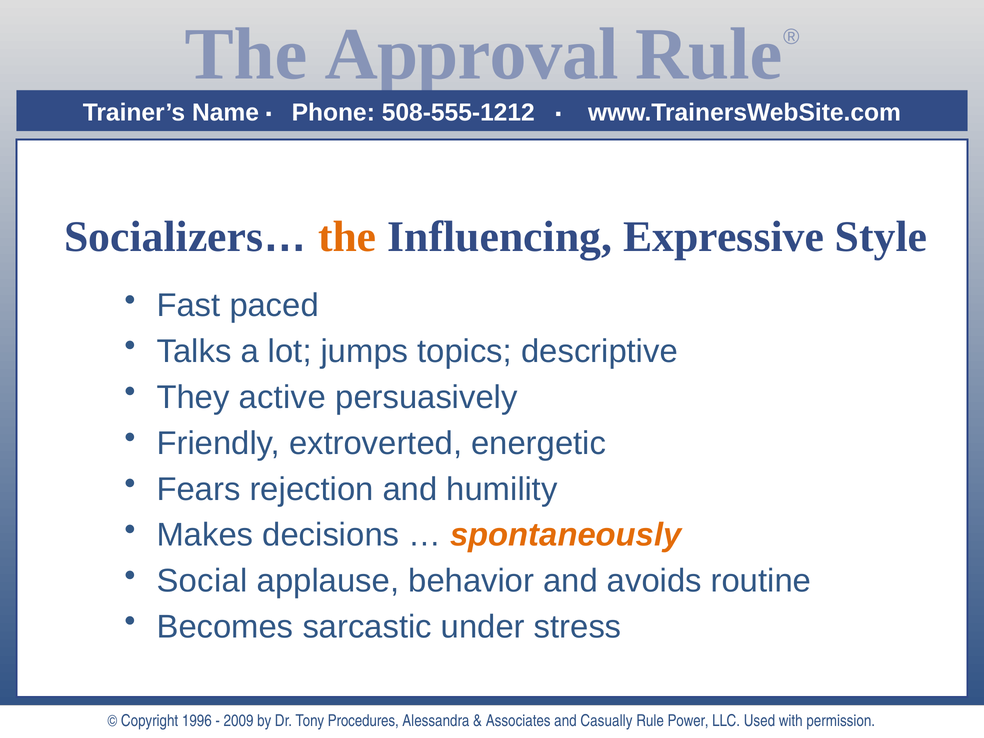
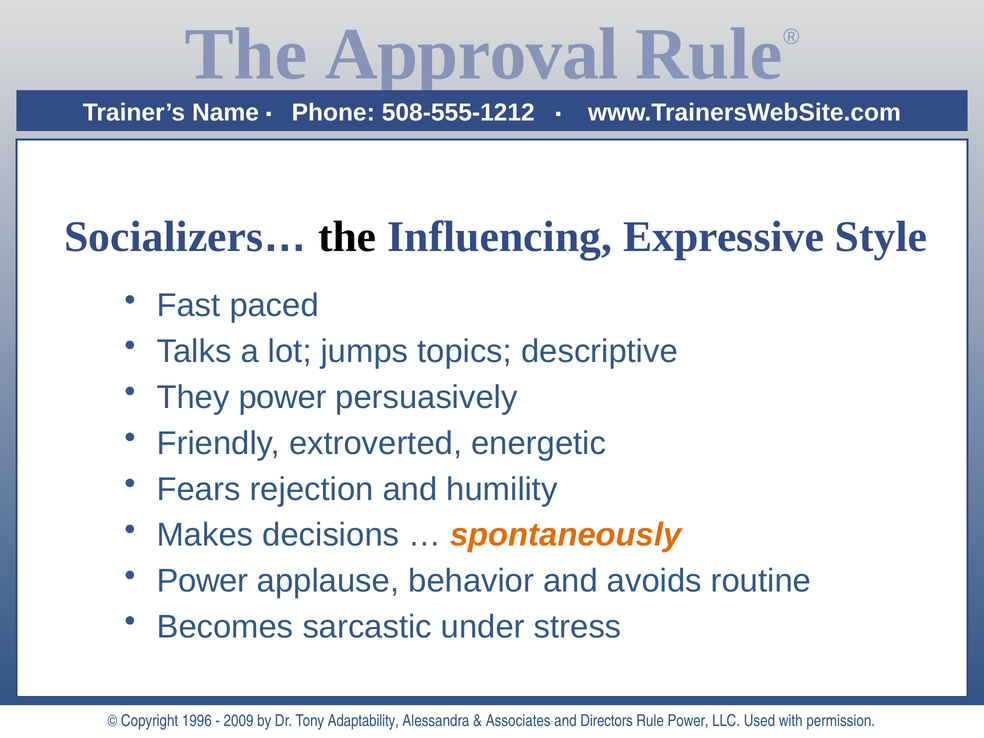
the at (347, 237) colour: orange -> black
They active: active -> power
Social at (202, 581): Social -> Power
Procedures: Procedures -> Adaptability
Casually: Casually -> Directors
